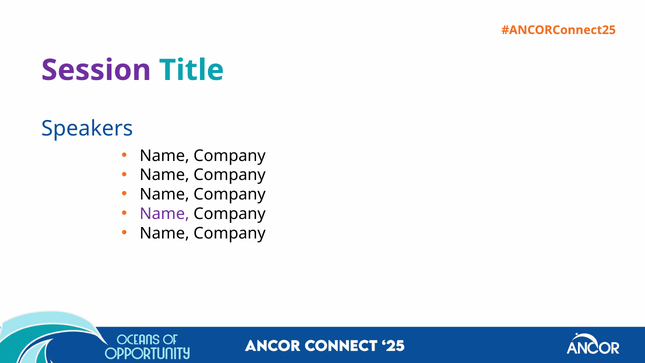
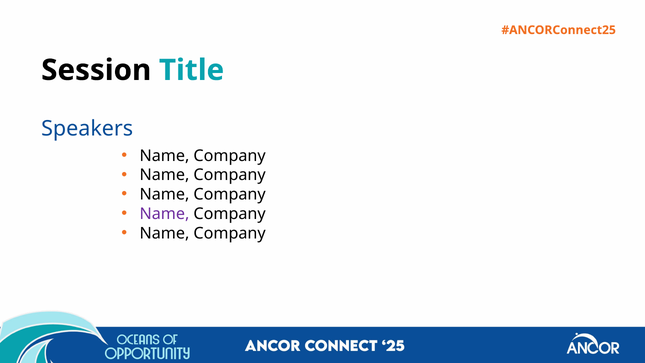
Session colour: purple -> black
